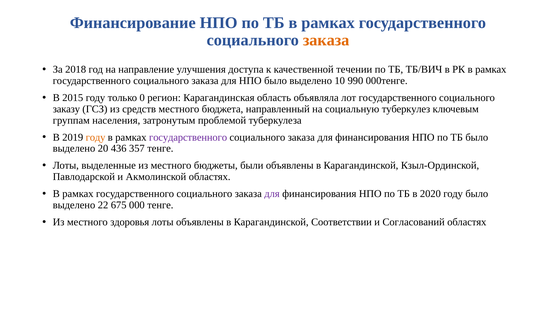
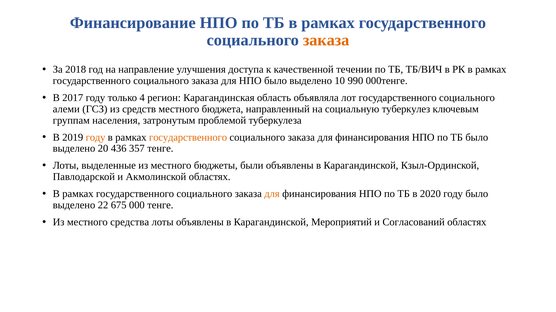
2015: 2015 -> 2017
0: 0 -> 4
заказу: заказу -> алеми
государственного at (188, 138) colour: purple -> orange
для at (272, 194) colour: purple -> orange
здоровья: здоровья -> средства
Соответствии: Соответствии -> Мероприятий
